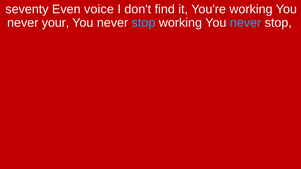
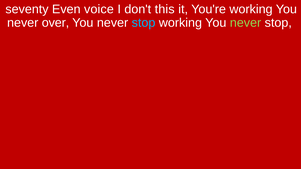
find: find -> this
your: your -> over
never at (246, 23) colour: light blue -> light green
